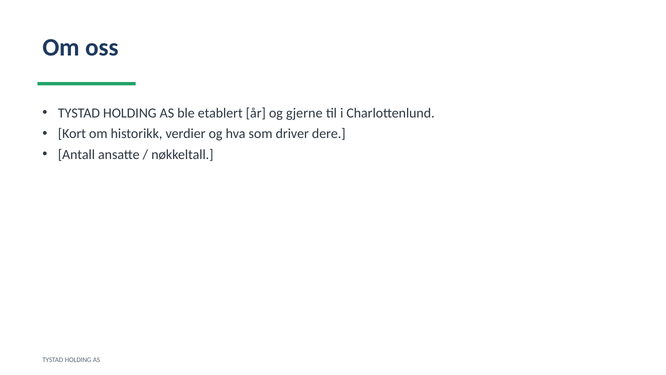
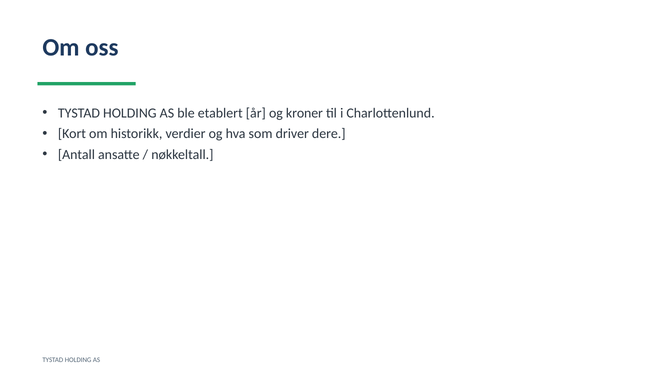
gjerne: gjerne -> kroner
